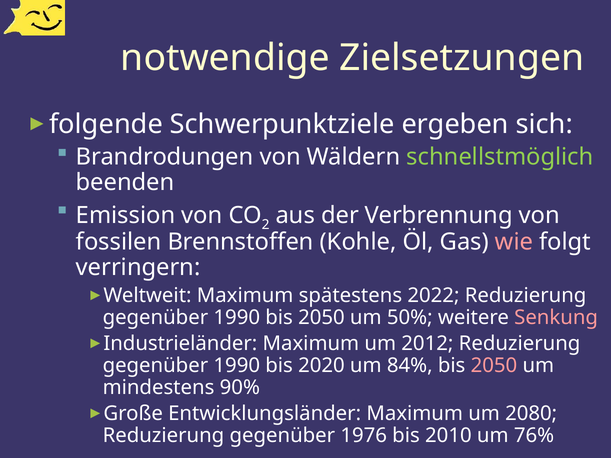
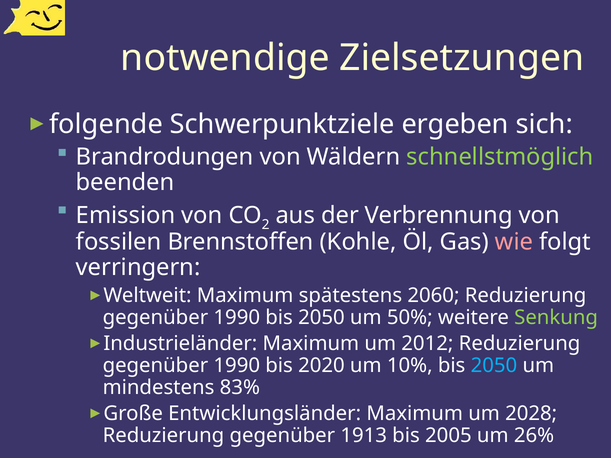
2022: 2022 -> 2060
Senkung colour: pink -> light green
84%: 84% -> 10%
2050 at (494, 366) colour: pink -> light blue
90%: 90% -> 83%
2080: 2080 -> 2028
1976: 1976 -> 1913
2010: 2010 -> 2005
76%: 76% -> 26%
